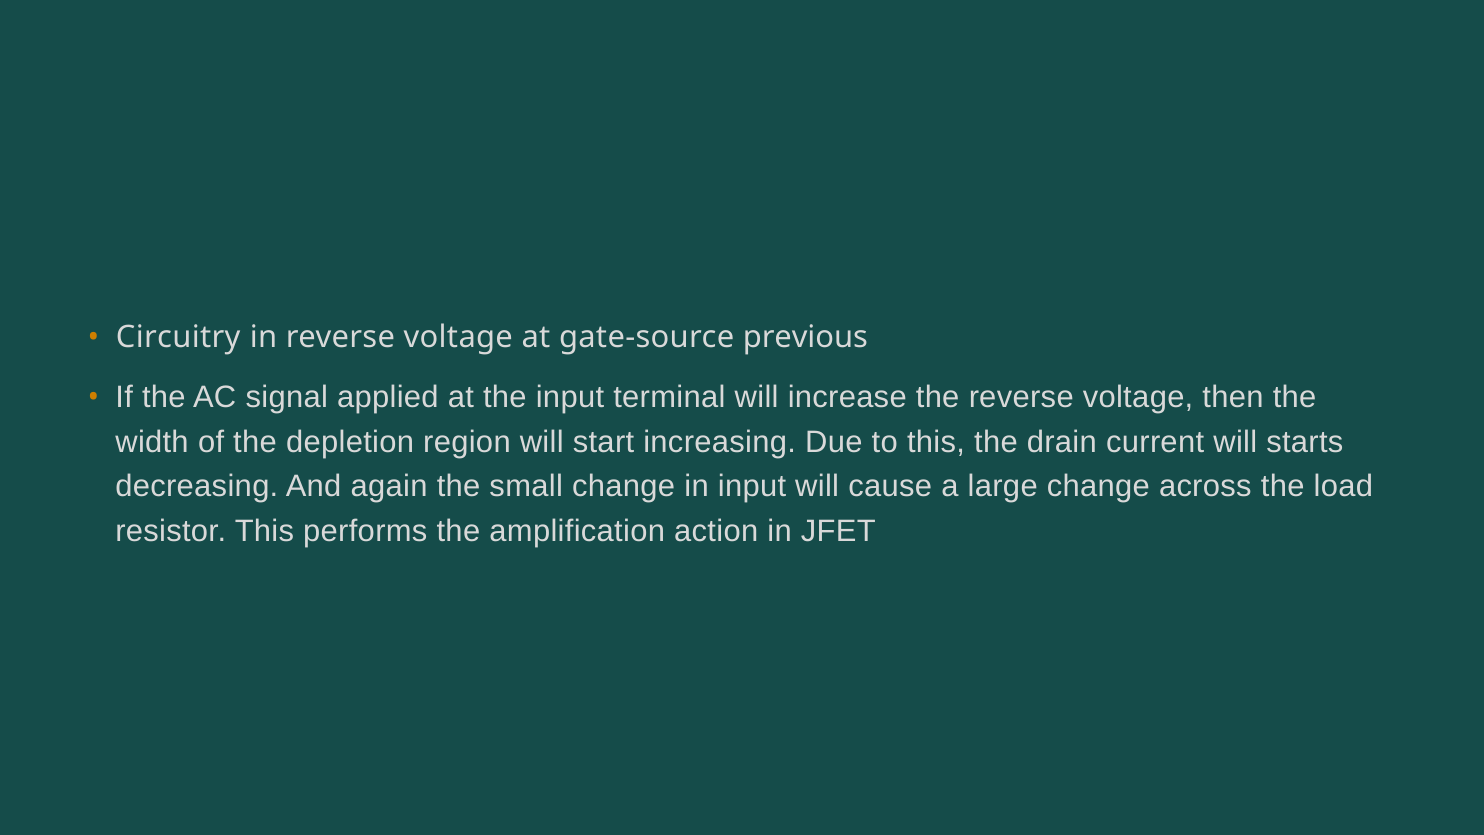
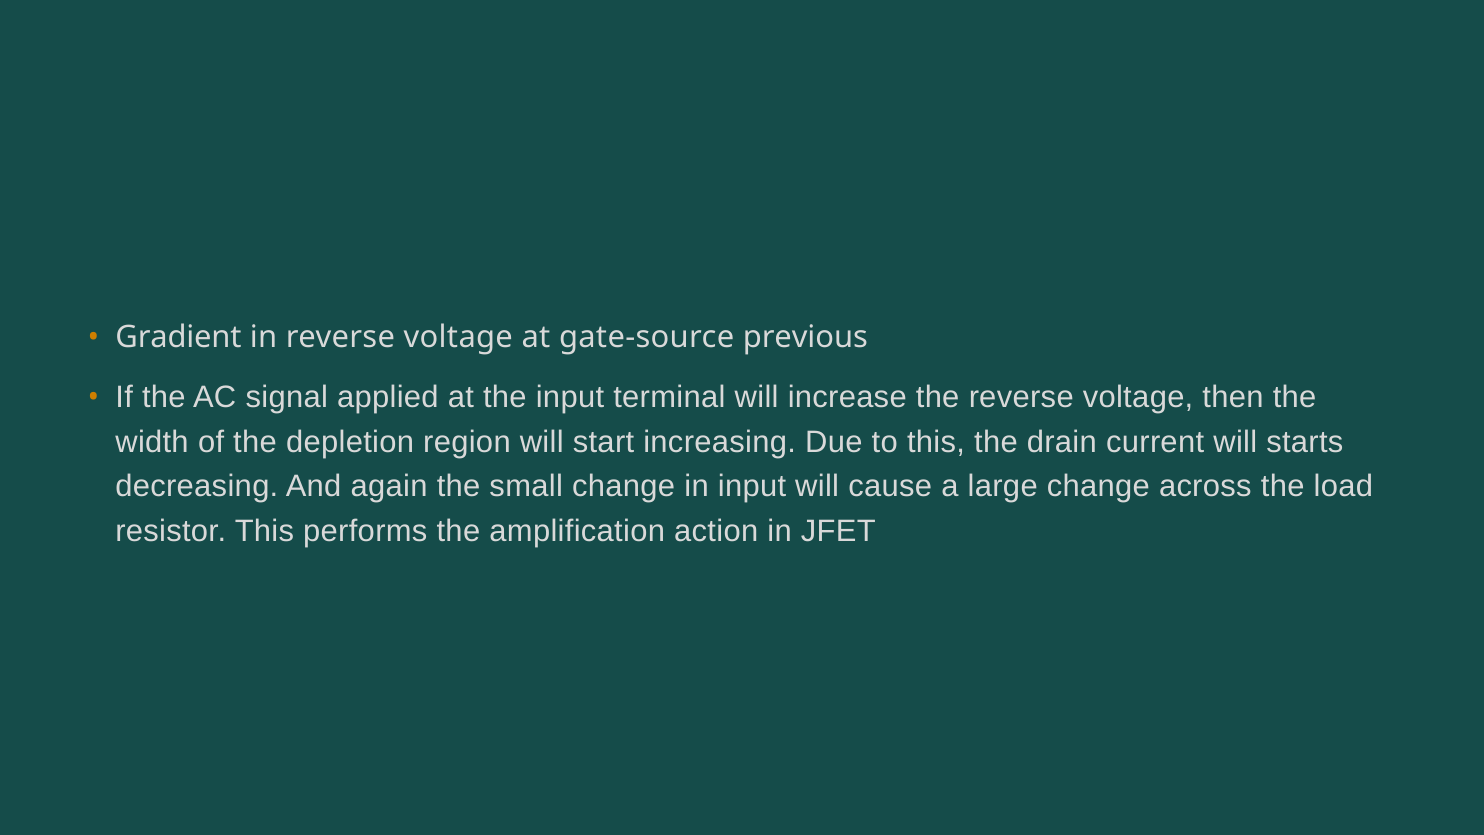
Circuitry: Circuitry -> Gradient
